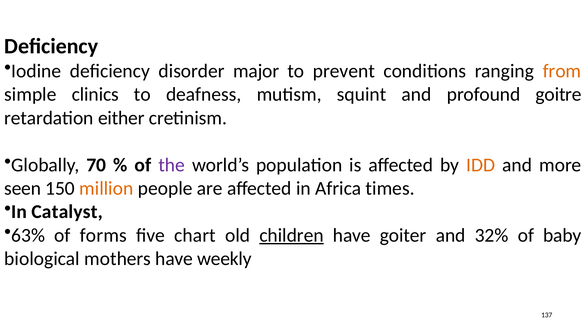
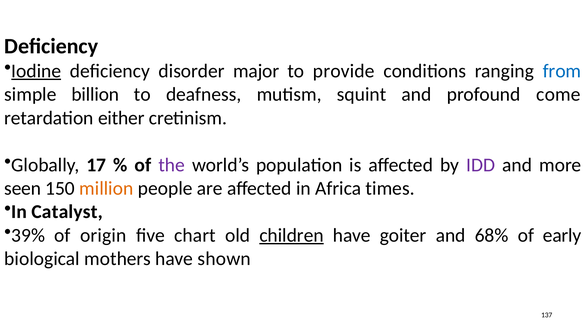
Iodine underline: none -> present
prevent: prevent -> provide
from colour: orange -> blue
clinics: clinics -> billion
goitre: goitre -> come
70: 70 -> 17
IDD colour: orange -> purple
63%: 63% -> 39%
forms: forms -> origin
32%: 32% -> 68%
baby: baby -> early
weekly: weekly -> shown
